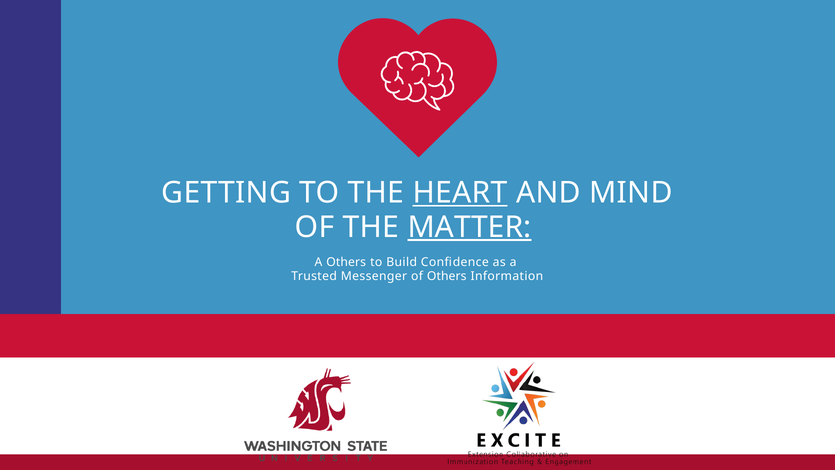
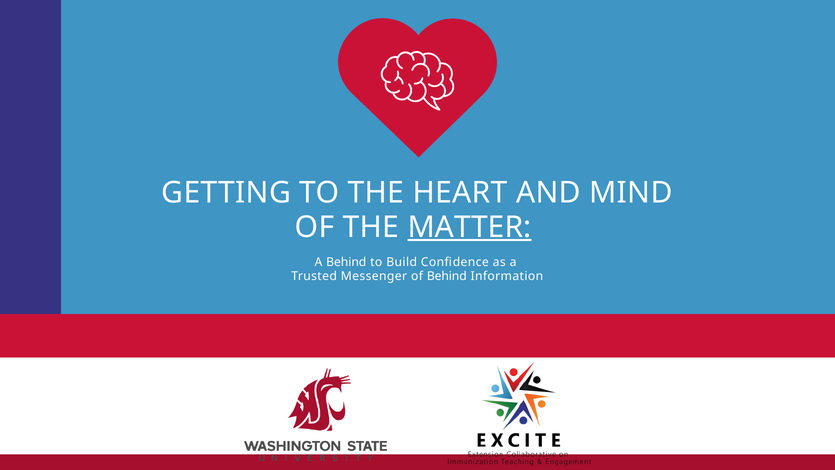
HEART underline: present -> none
A Others: Others -> Behind
of Others: Others -> Behind
